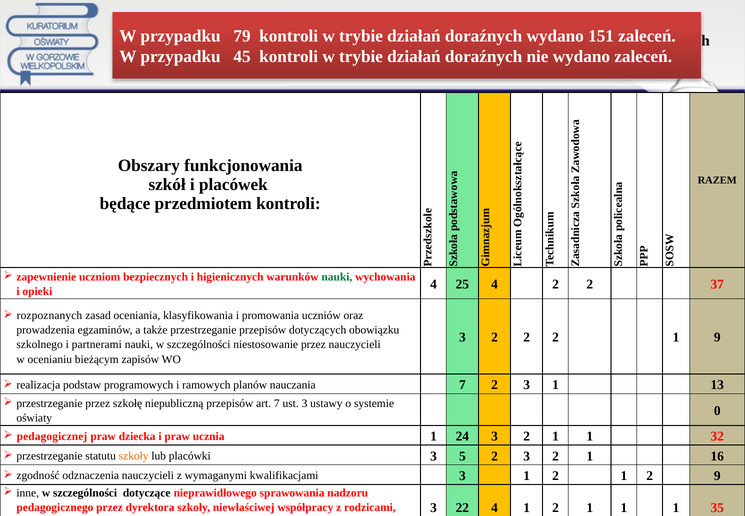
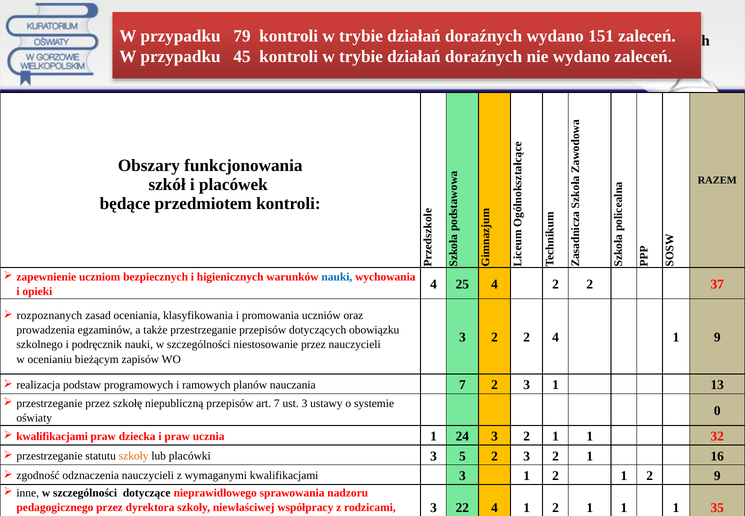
nauki at (337, 277) colour: green -> blue
3 2 2 2: 2 -> 4
partnerami: partnerami -> podręcznik
pedagogicznej at (52, 436): pedagogicznej -> kwalifikacjami
